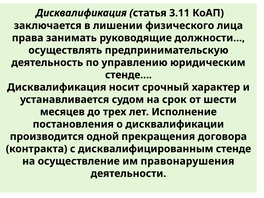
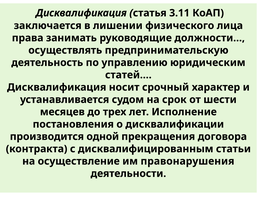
стенде…: стенде… -> статей…
стенде: стенде -> статьи
